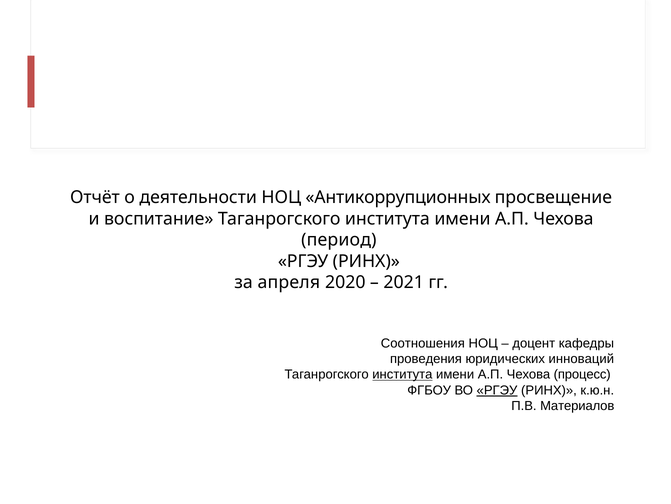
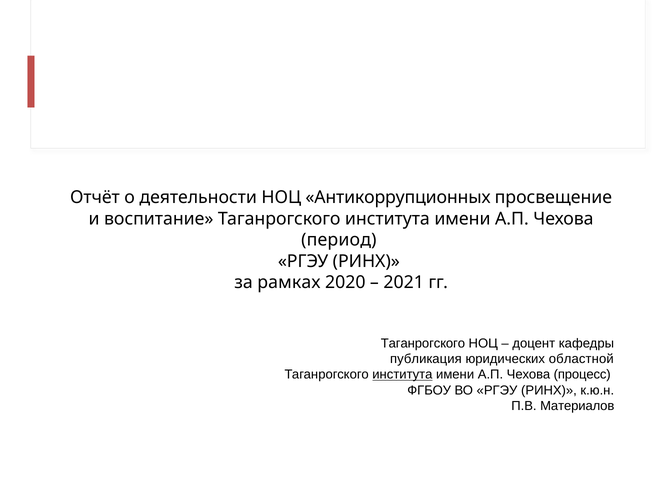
апреля: апреля -> рамках
Соотношения at (423, 343): Соотношения -> Таганрогского
проведения: проведения -> публикация
инноваций: инноваций -> областной
РГЭУ at (497, 390) underline: present -> none
